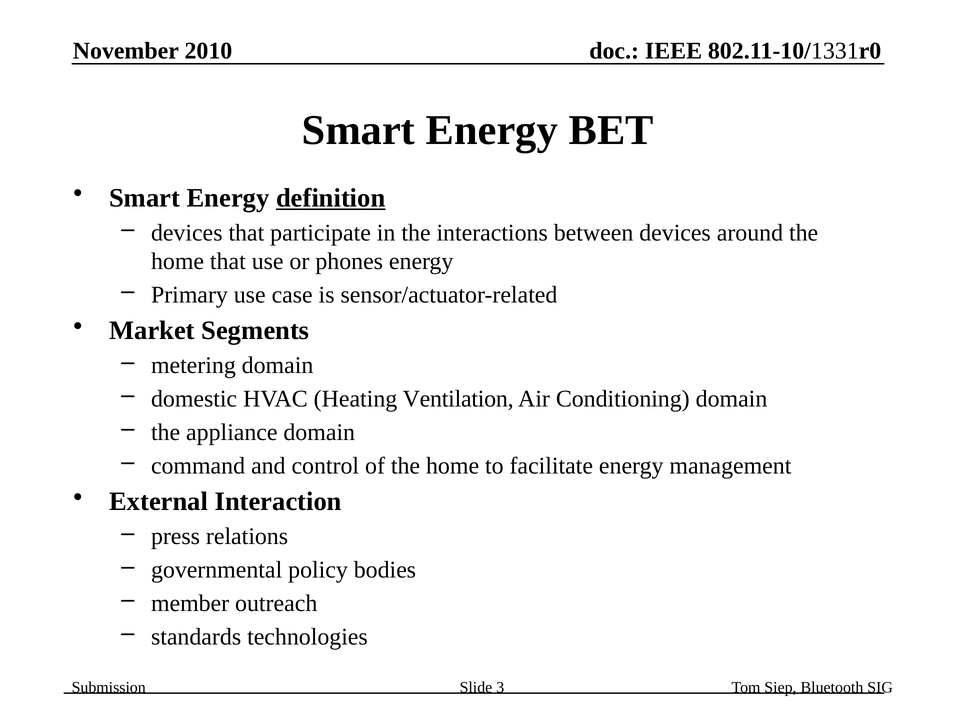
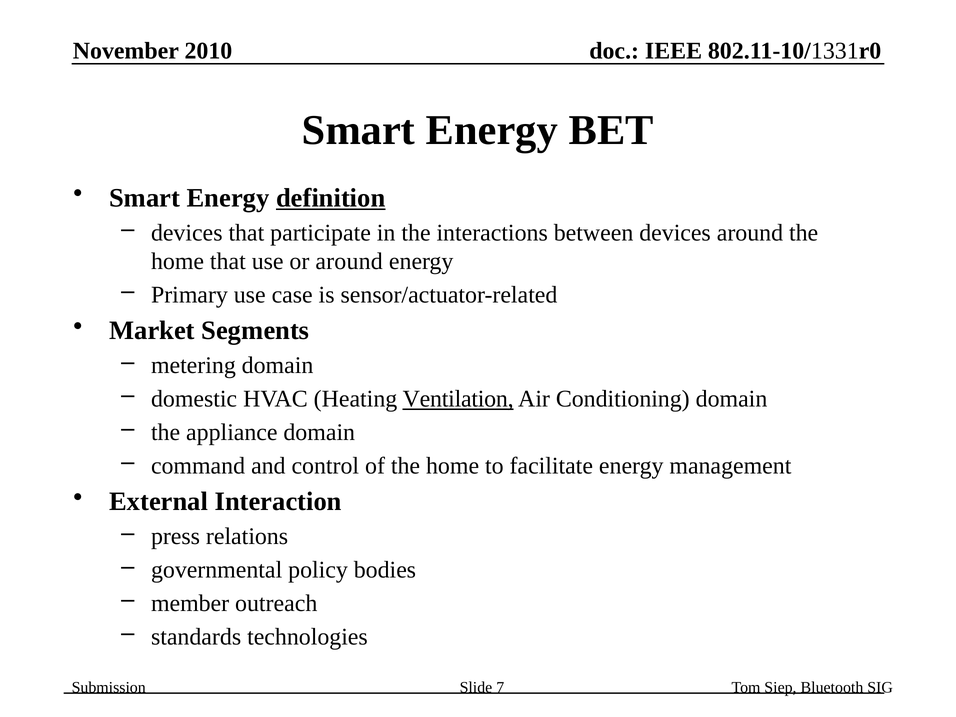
or phones: phones -> around
Ventilation underline: none -> present
3: 3 -> 7
